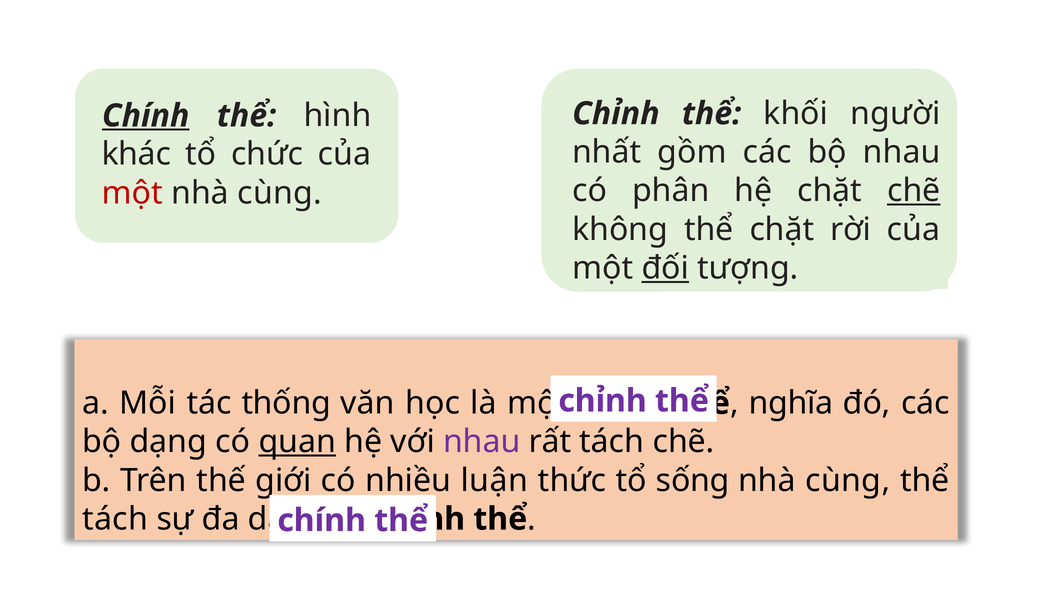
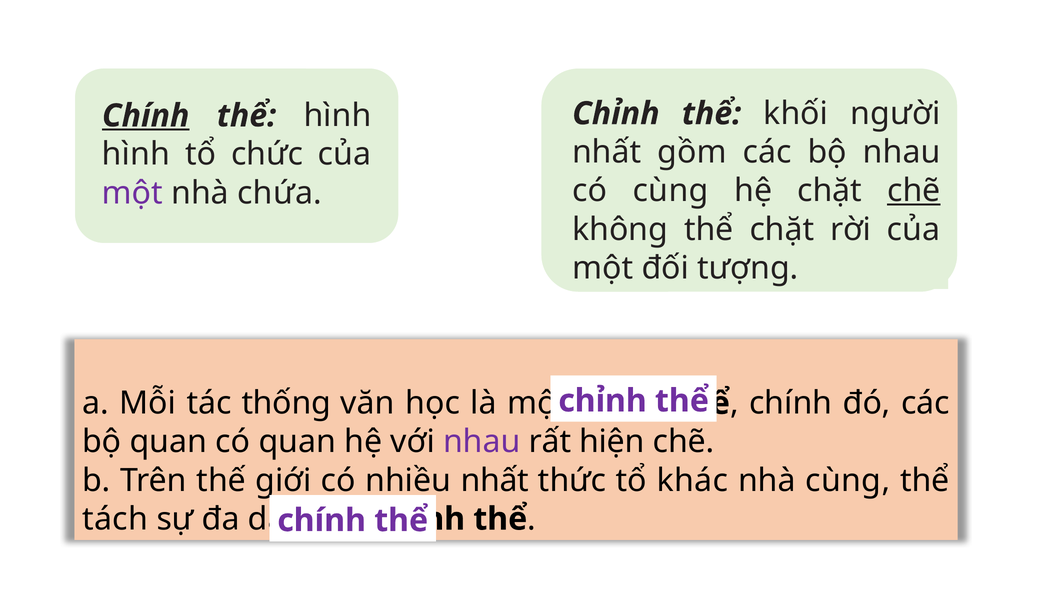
khác at (136, 154): khác -> hình
có phân: phân -> cùng
một at (132, 193) colour: red -> purple
cùng at (280, 193): cùng -> chứa
đối underline: present -> none
nghĩa at (791, 403): nghĩa -> chính
bộ dạng: dạng -> quan
quan at (297, 442) underline: present -> none
rất tách: tách -> hiện
luận at (494, 480): luận -> nhất
sống: sống -> khác
